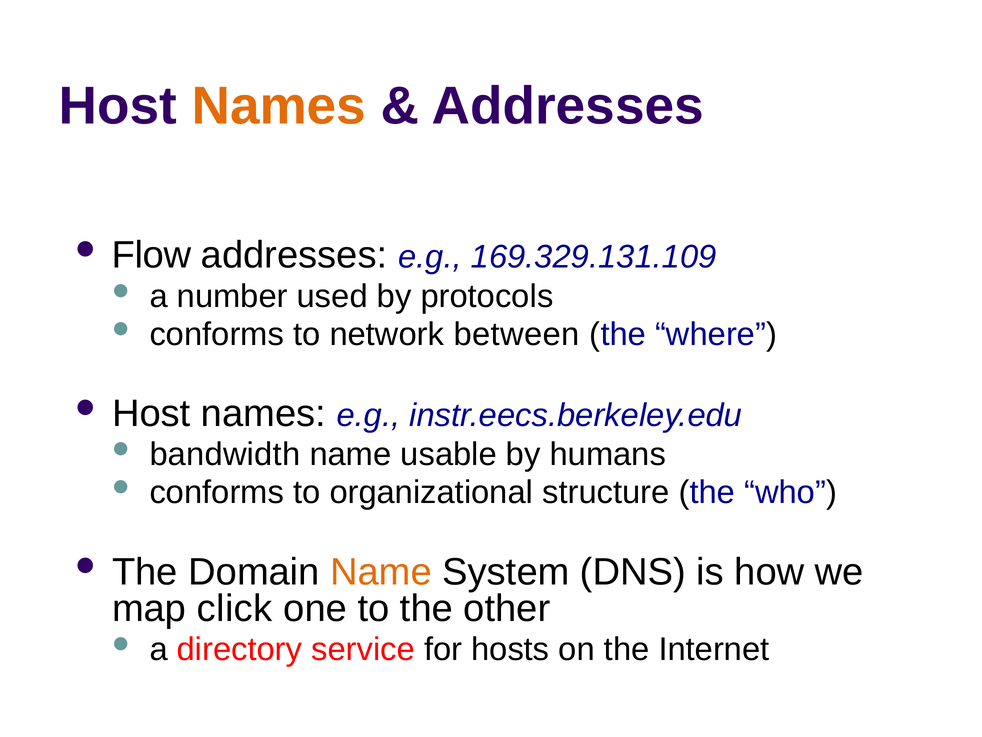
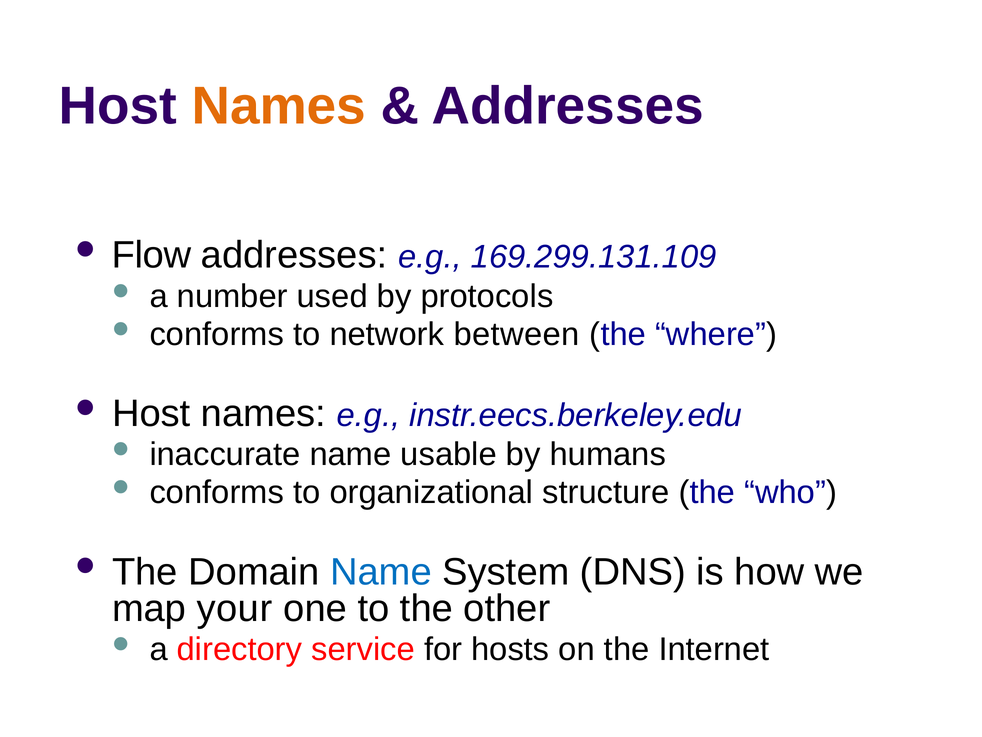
169.329.131.109: 169.329.131.109 -> 169.299.131.109
bandwidth: bandwidth -> inaccurate
Name at (381, 572) colour: orange -> blue
click: click -> your
